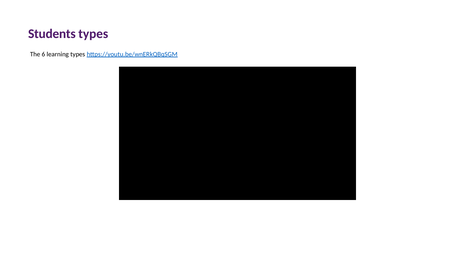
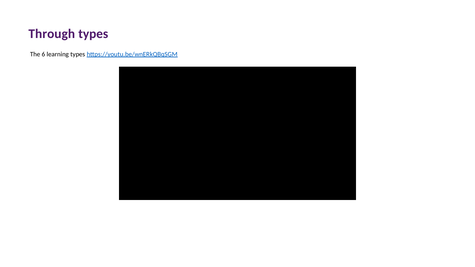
Students: Students -> Through
